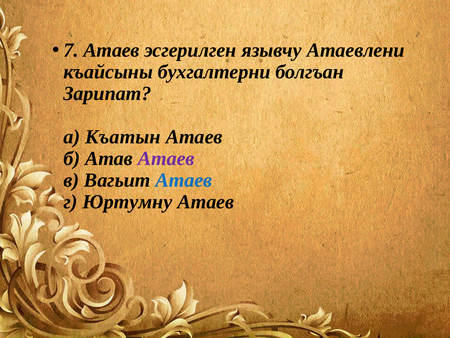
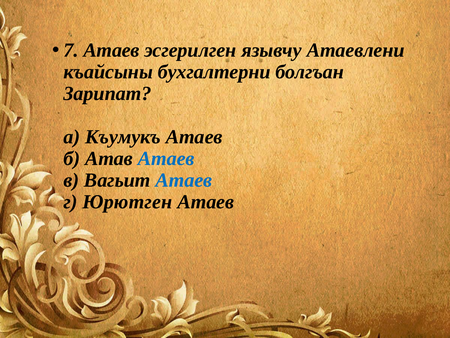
Къатын: Къатын -> Къумукъ
Атаев at (166, 158) colour: purple -> blue
Юртумну: Юртумну -> Юрютген
